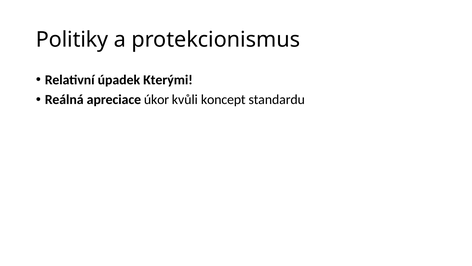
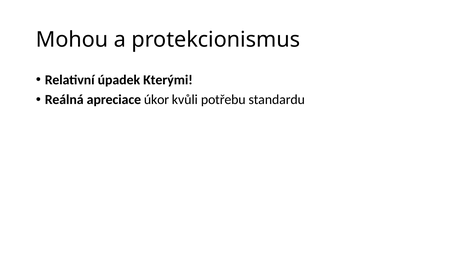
Politiky: Politiky -> Mohou
koncept: koncept -> potřebu
